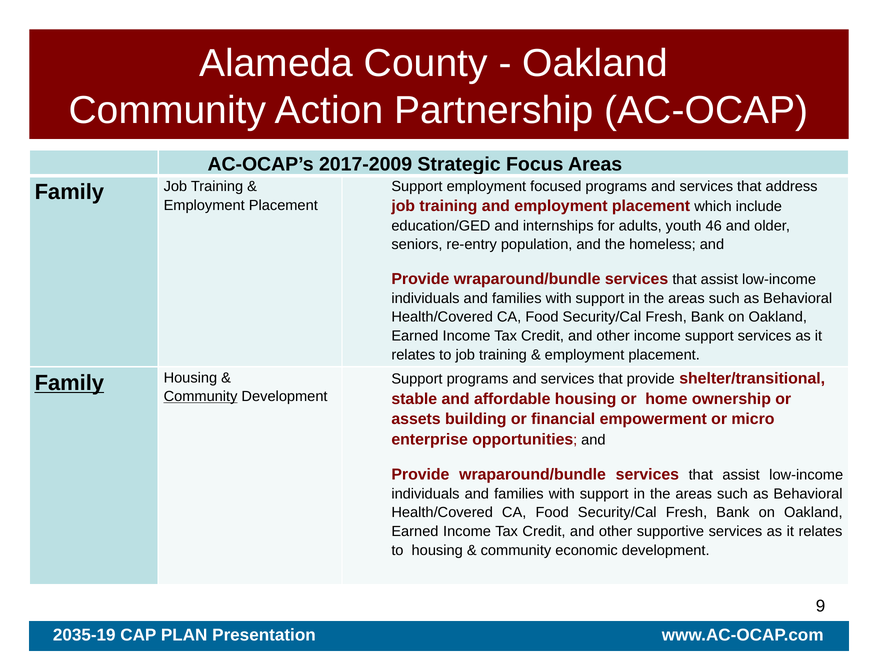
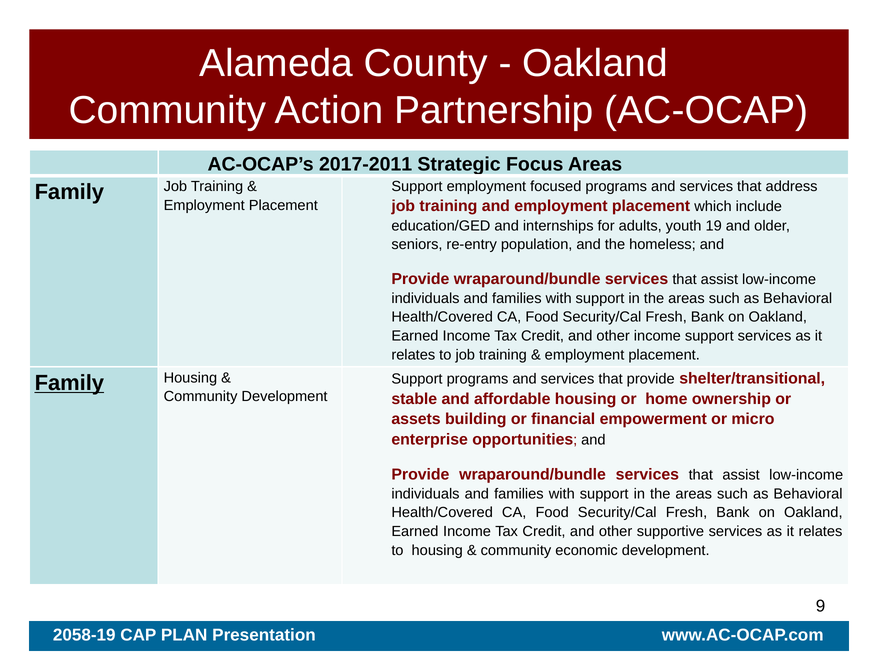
2017-2009: 2017-2009 -> 2017-2011
46: 46 -> 19
Community at (201, 397) underline: present -> none
2035-19: 2035-19 -> 2058-19
